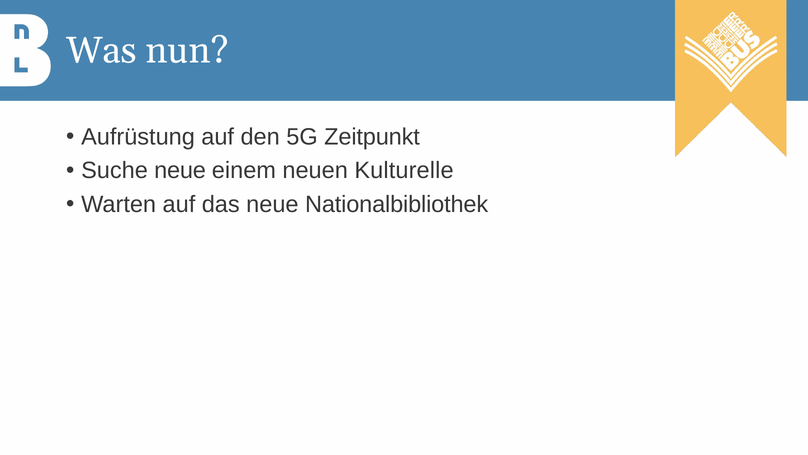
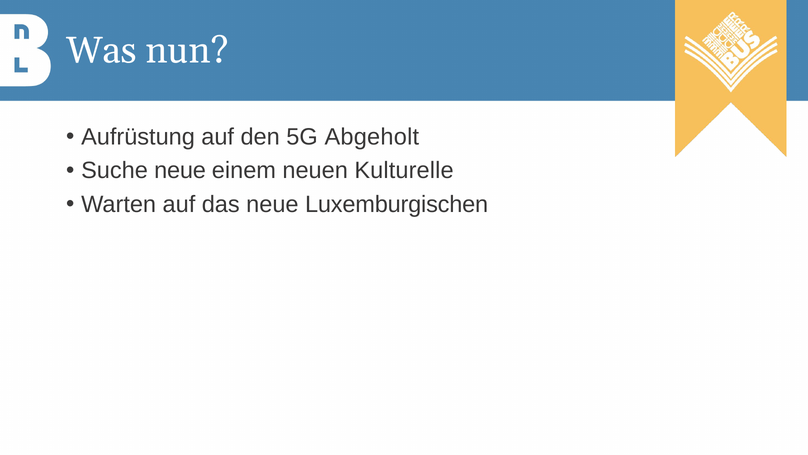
Zeitpunkt: Zeitpunkt -> Abgeholt
Nationalbibliothek: Nationalbibliothek -> Luxemburgischen
